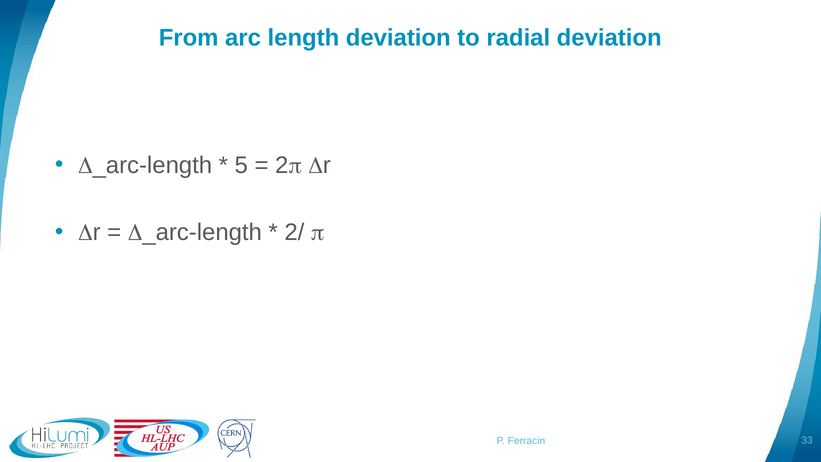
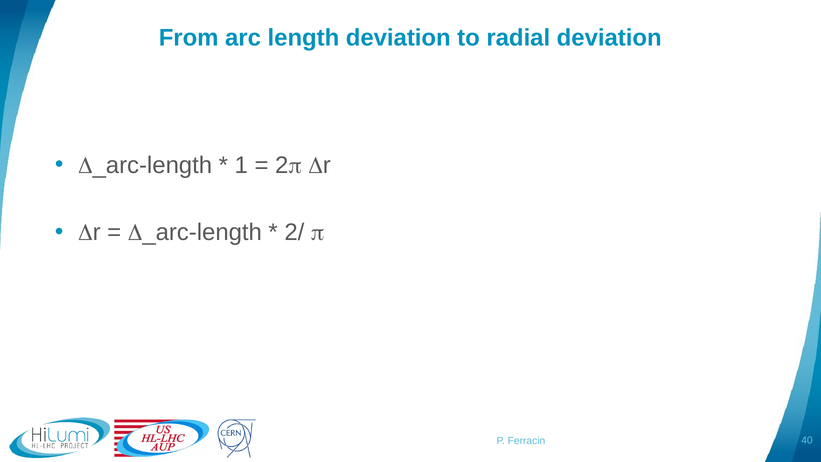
5: 5 -> 1
33: 33 -> 40
